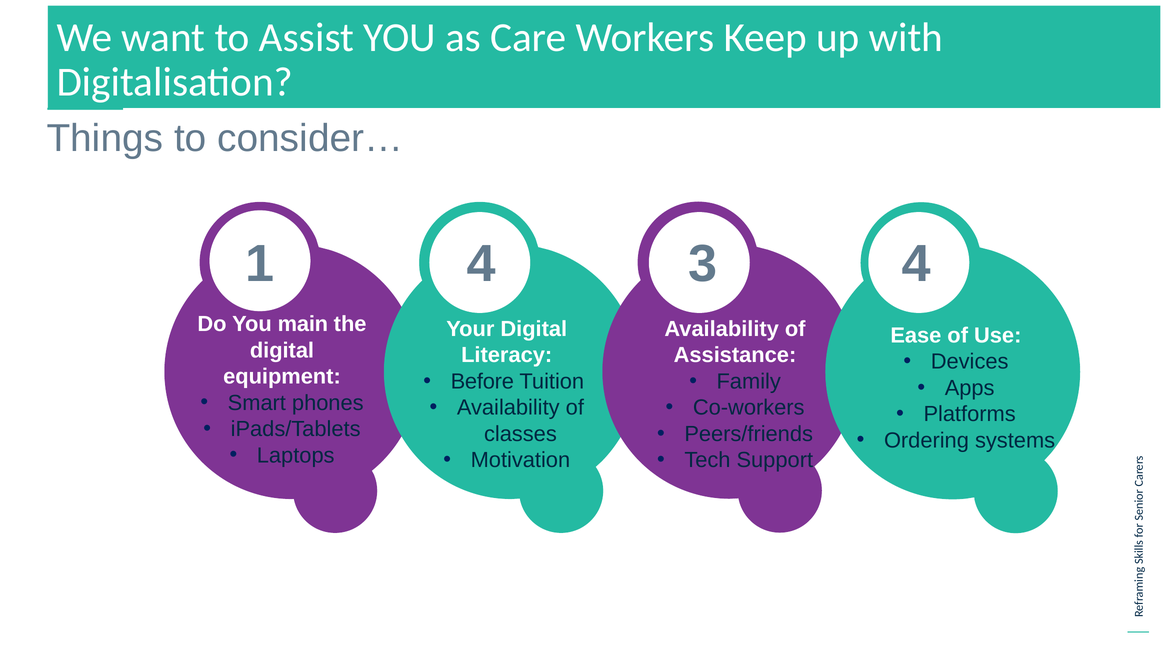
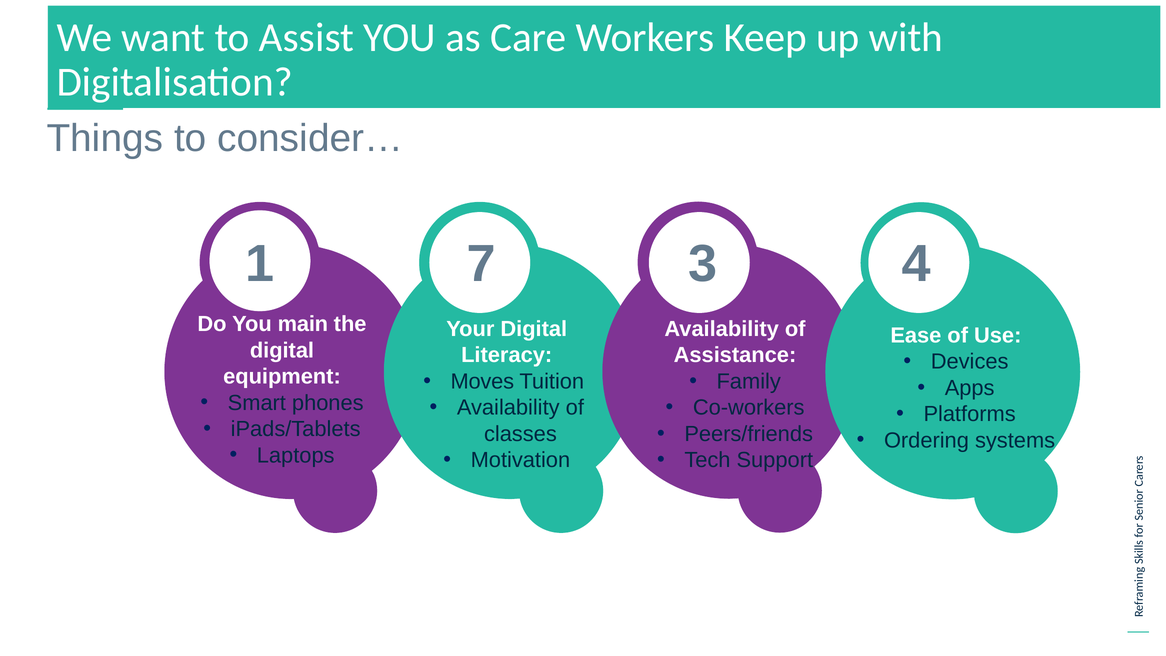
1 4: 4 -> 7
Before: Before -> Moves
